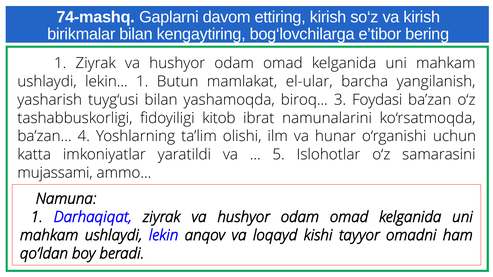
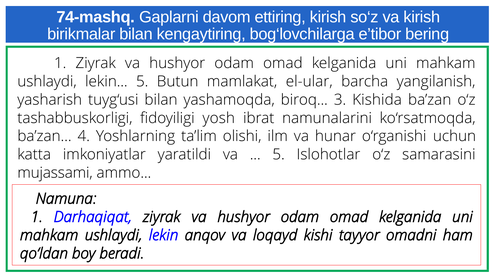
lekin 1: 1 -> 5
Foydasi: Foydasi -> Kishida
kitob: kitob -> yosh
